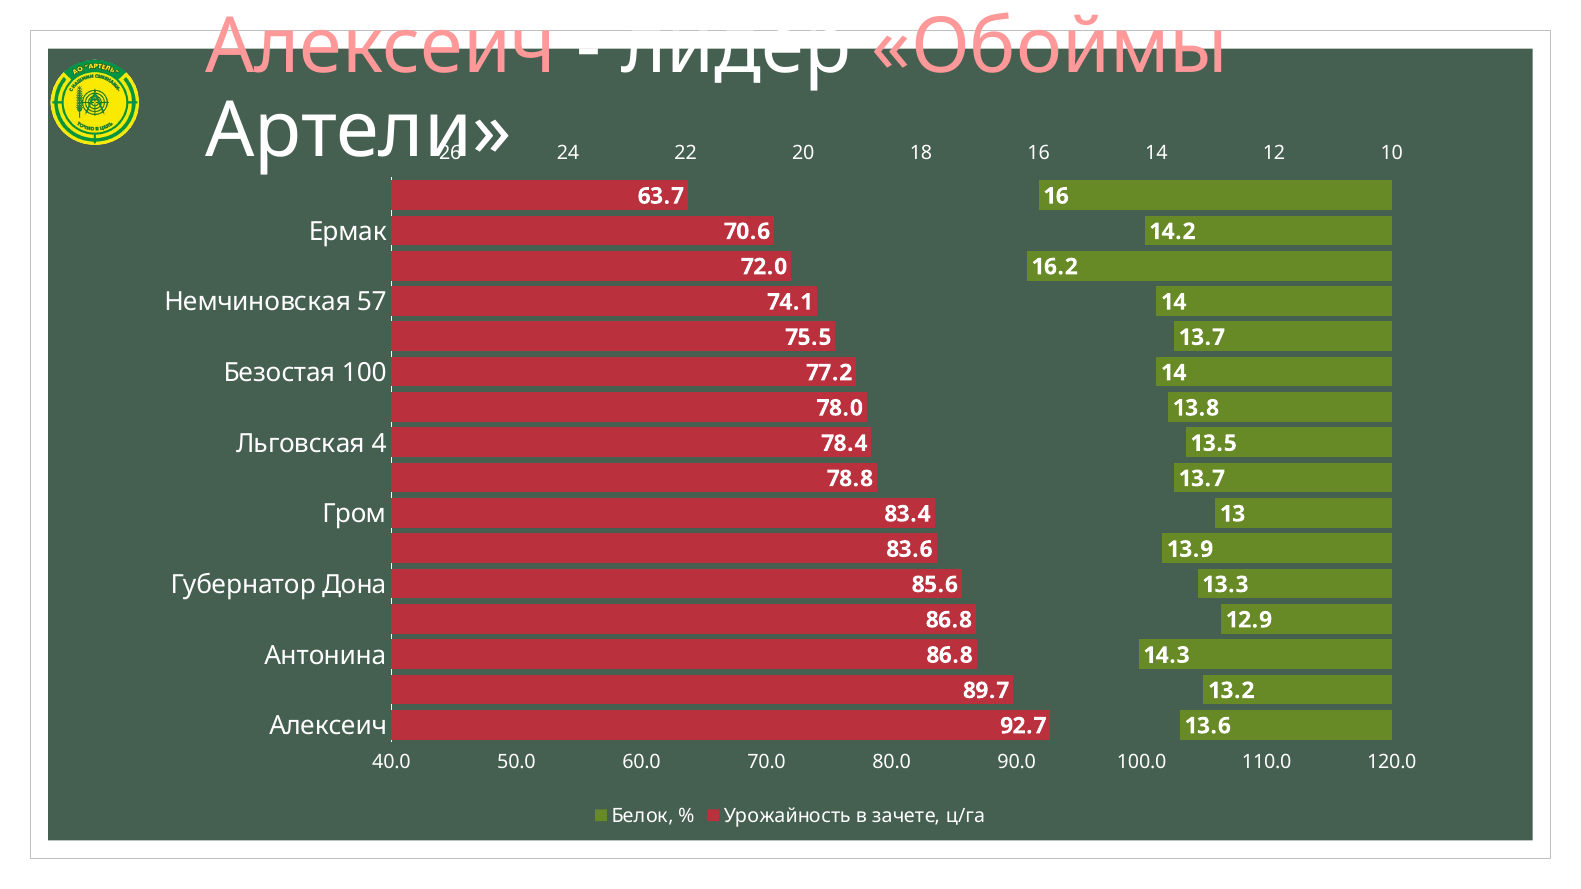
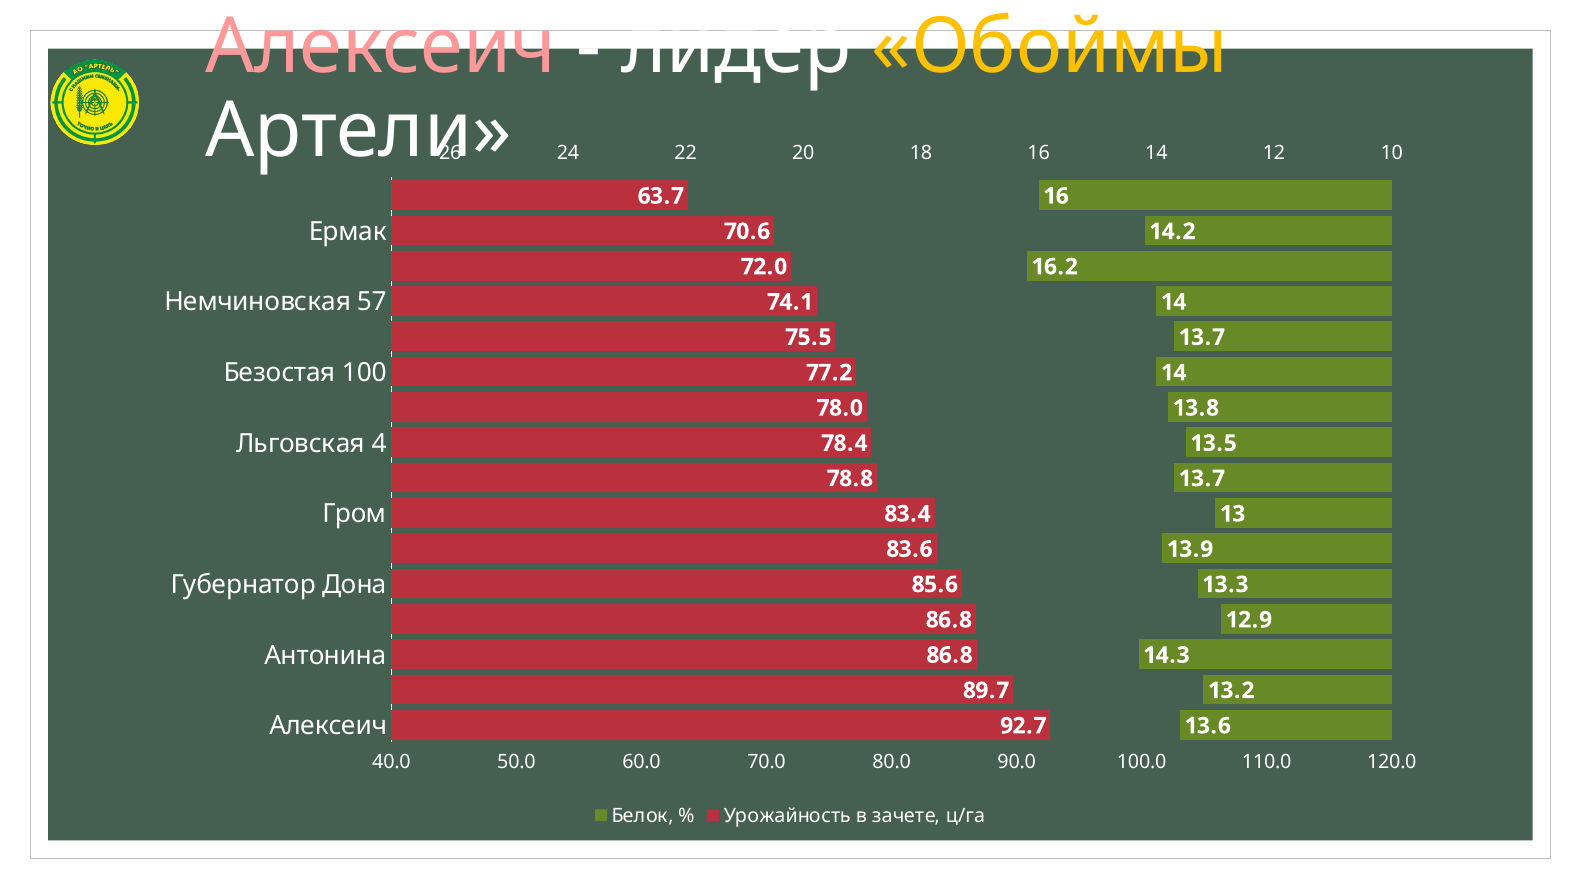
Обоймы colour: pink -> yellow
